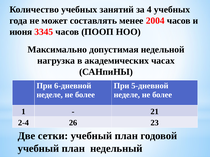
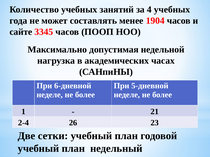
2004: 2004 -> 1904
июня: июня -> сайте
